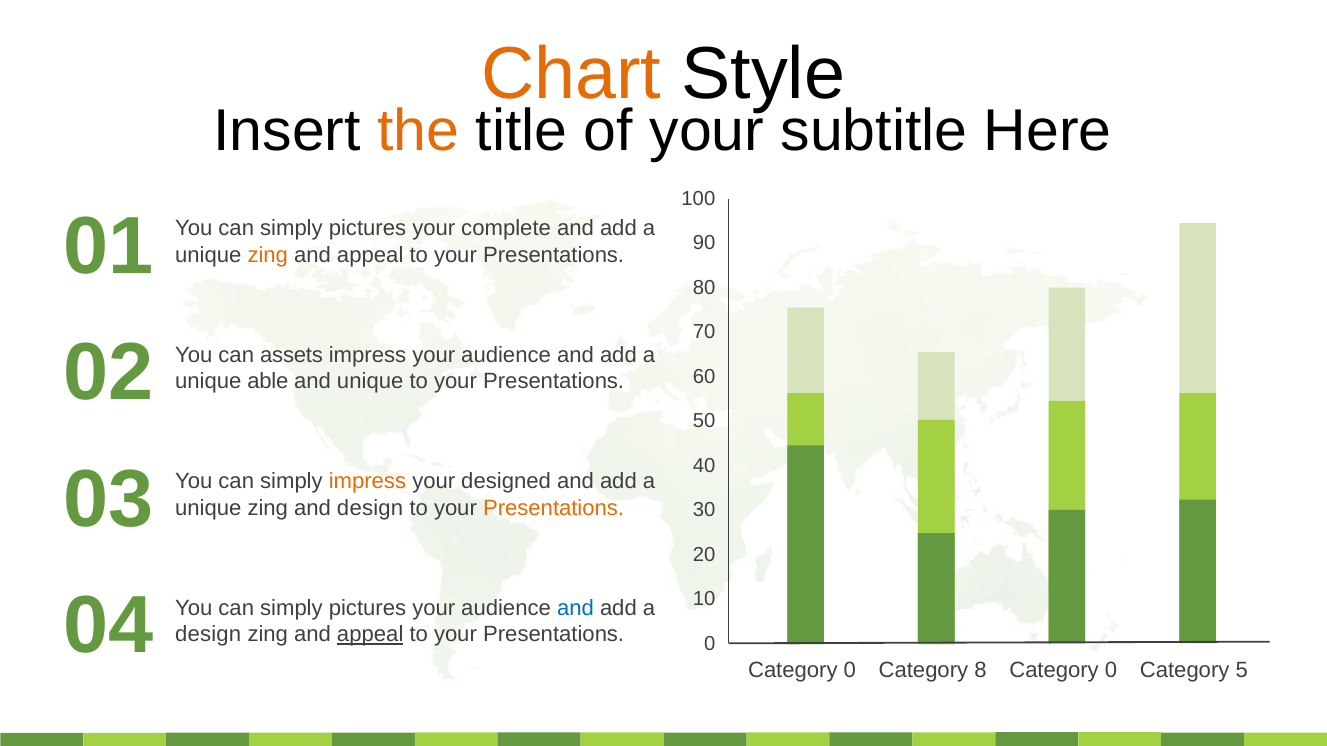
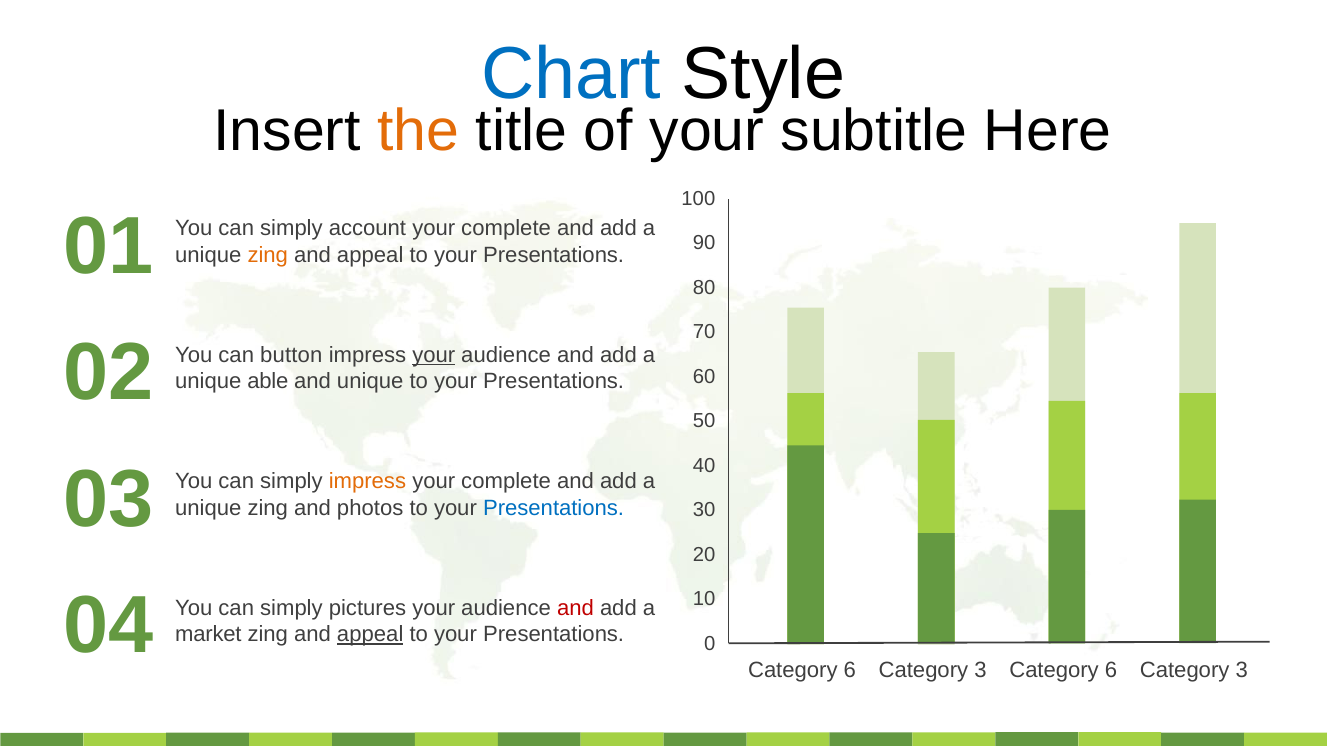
Chart colour: orange -> blue
pictures at (367, 229): pictures -> account
assets: assets -> button
your at (434, 355) underline: none -> present
designed at (506, 482): designed -> complete
and design: design -> photos
Presentations at (554, 508) colour: orange -> blue
and at (575, 608) colour: blue -> red
design at (208, 635): design -> market
0 at (850, 671): 0 -> 6
8 at (980, 671): 8 -> 3
0 at (1111, 671): 0 -> 6
5 at (1242, 671): 5 -> 3
